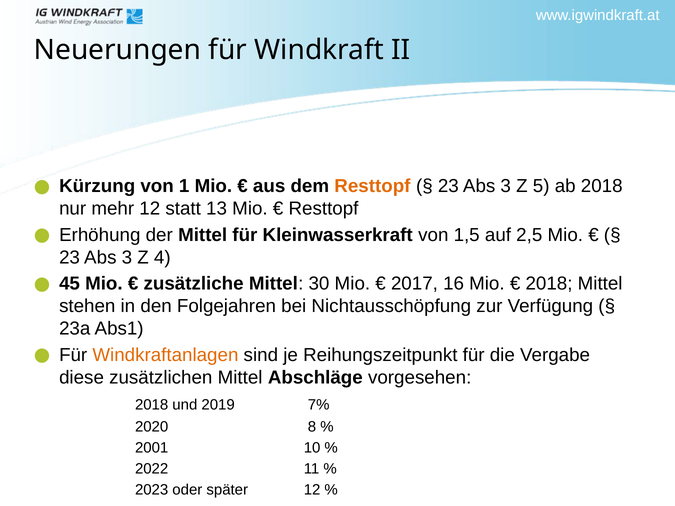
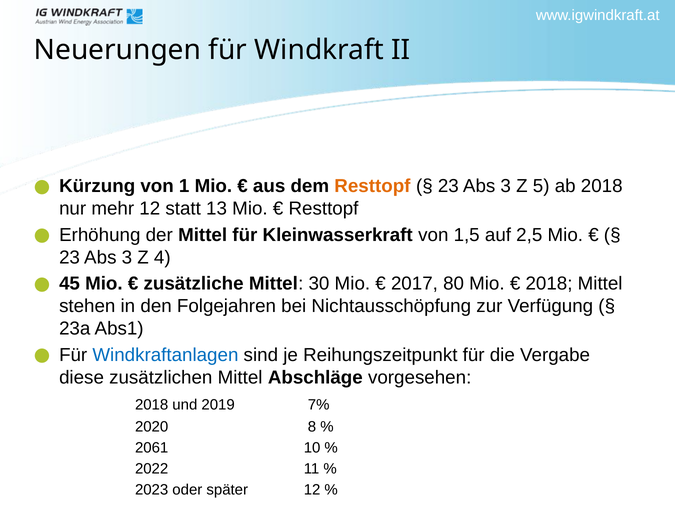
16: 16 -> 80
Windkraftanlagen colour: orange -> blue
2001: 2001 -> 2061
